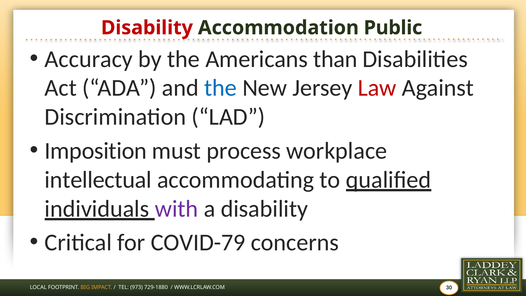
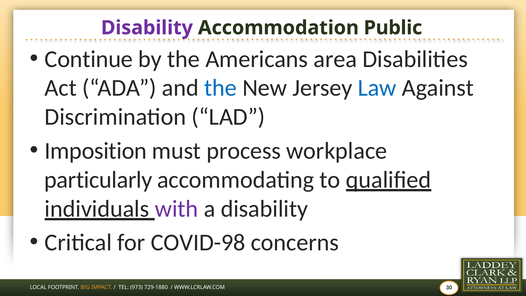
Disability at (147, 28) colour: red -> purple
Accuracy: Accuracy -> Continue
than: than -> area
Law colour: red -> blue
intellectual: intellectual -> particularly
COVID-79: COVID-79 -> COVID-98
